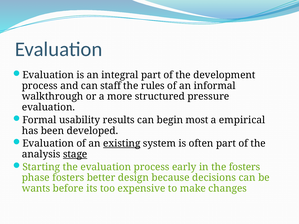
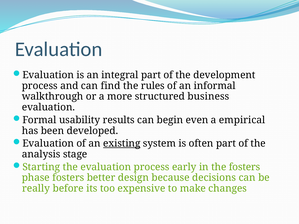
staff: staff -> find
pressure: pressure -> business
most: most -> even
stage underline: present -> none
wants: wants -> really
